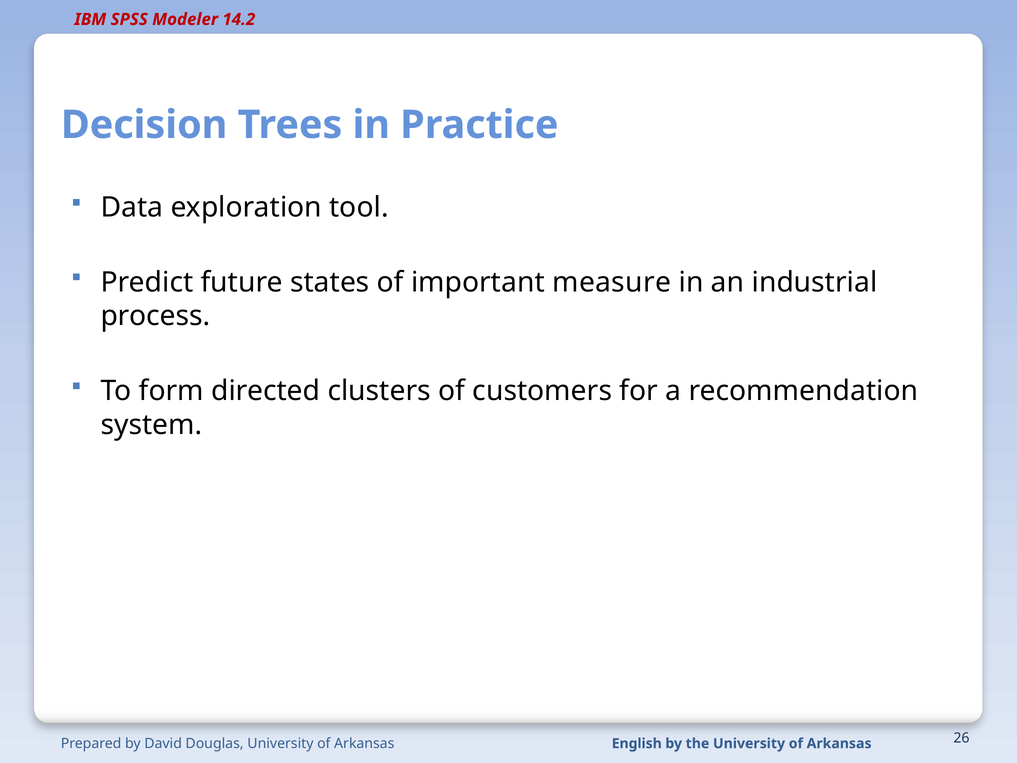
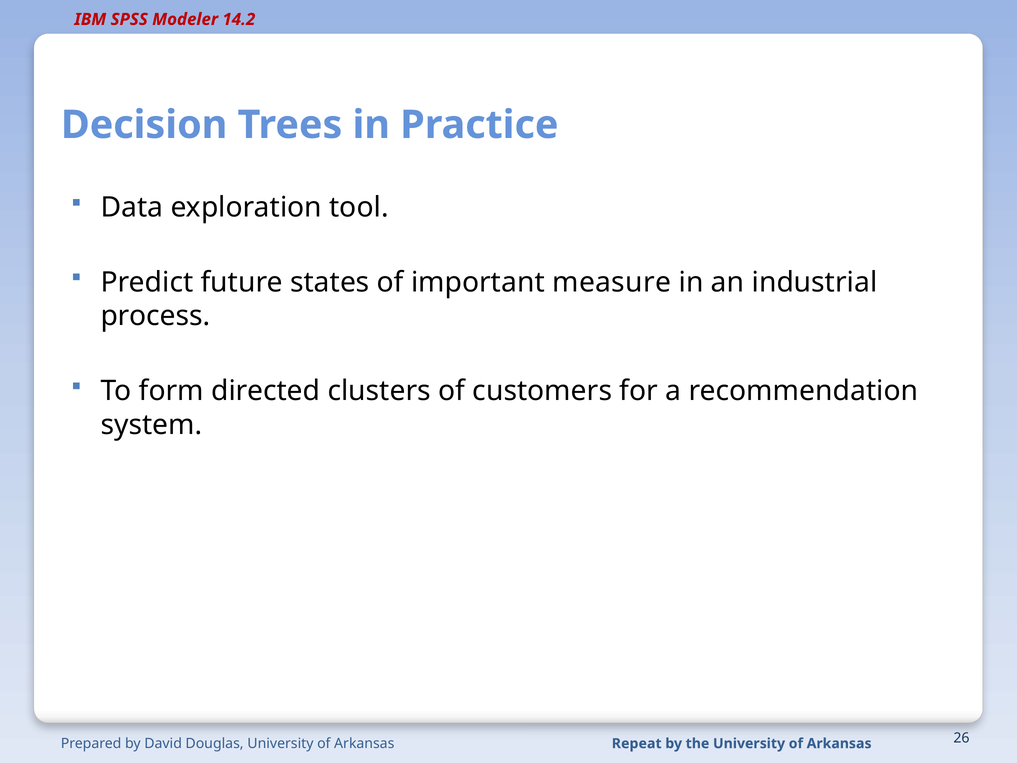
English: English -> Repeat
